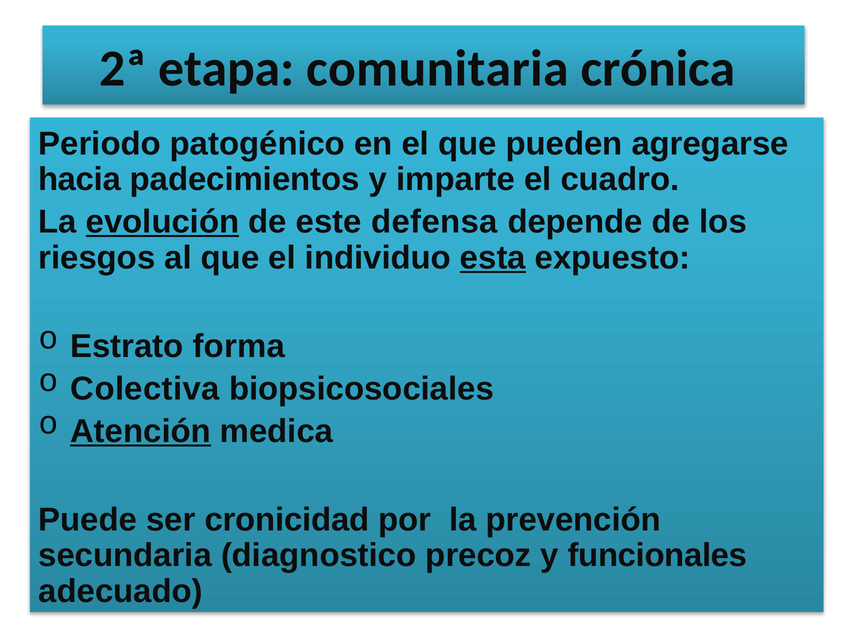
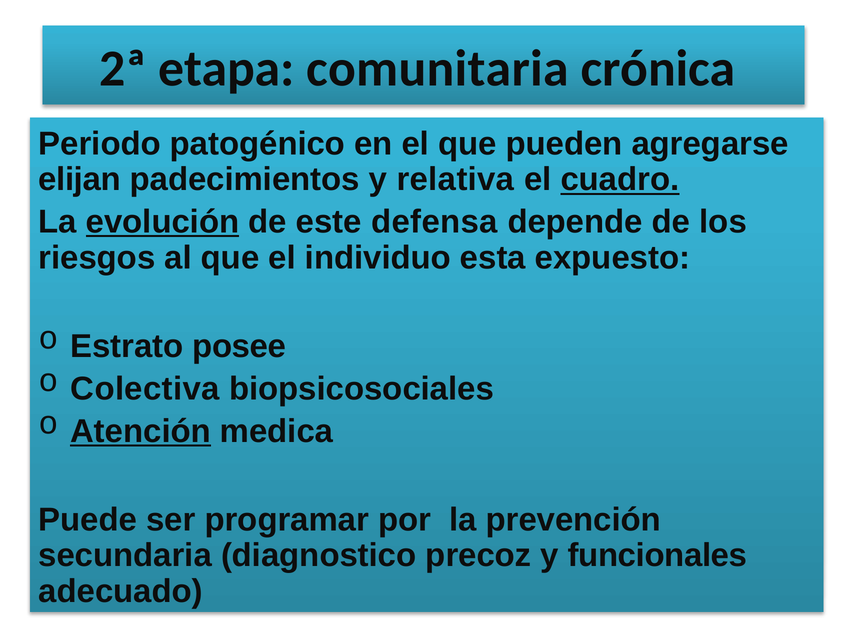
hacia: hacia -> elijan
imparte: imparte -> relativa
cuadro underline: none -> present
esta underline: present -> none
forma: forma -> posee
cronicidad: cronicidad -> programar
